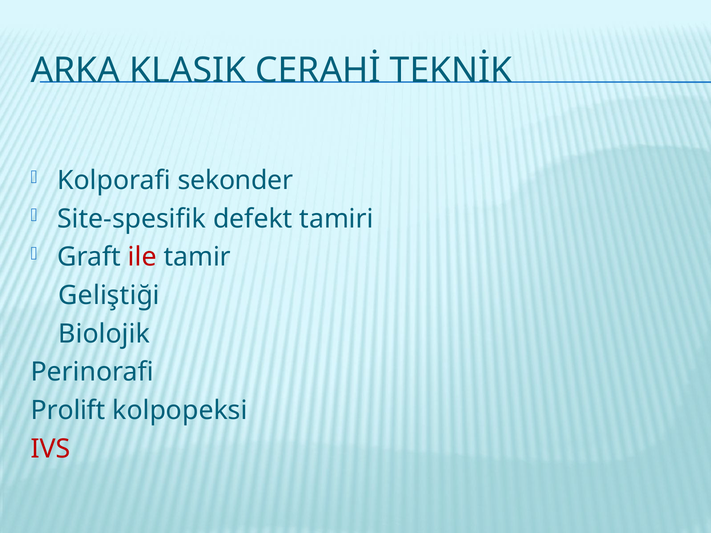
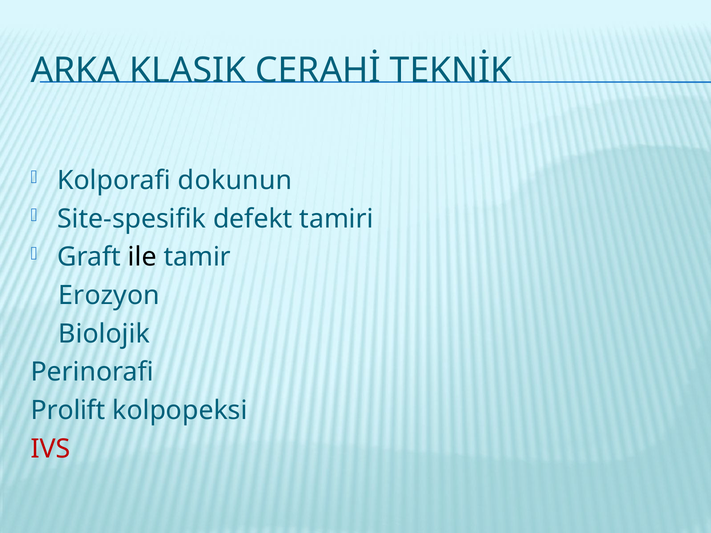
sekonder: sekonder -> dokunun
ile colour: red -> black
Geliştiği: Geliştiği -> Erozyon
